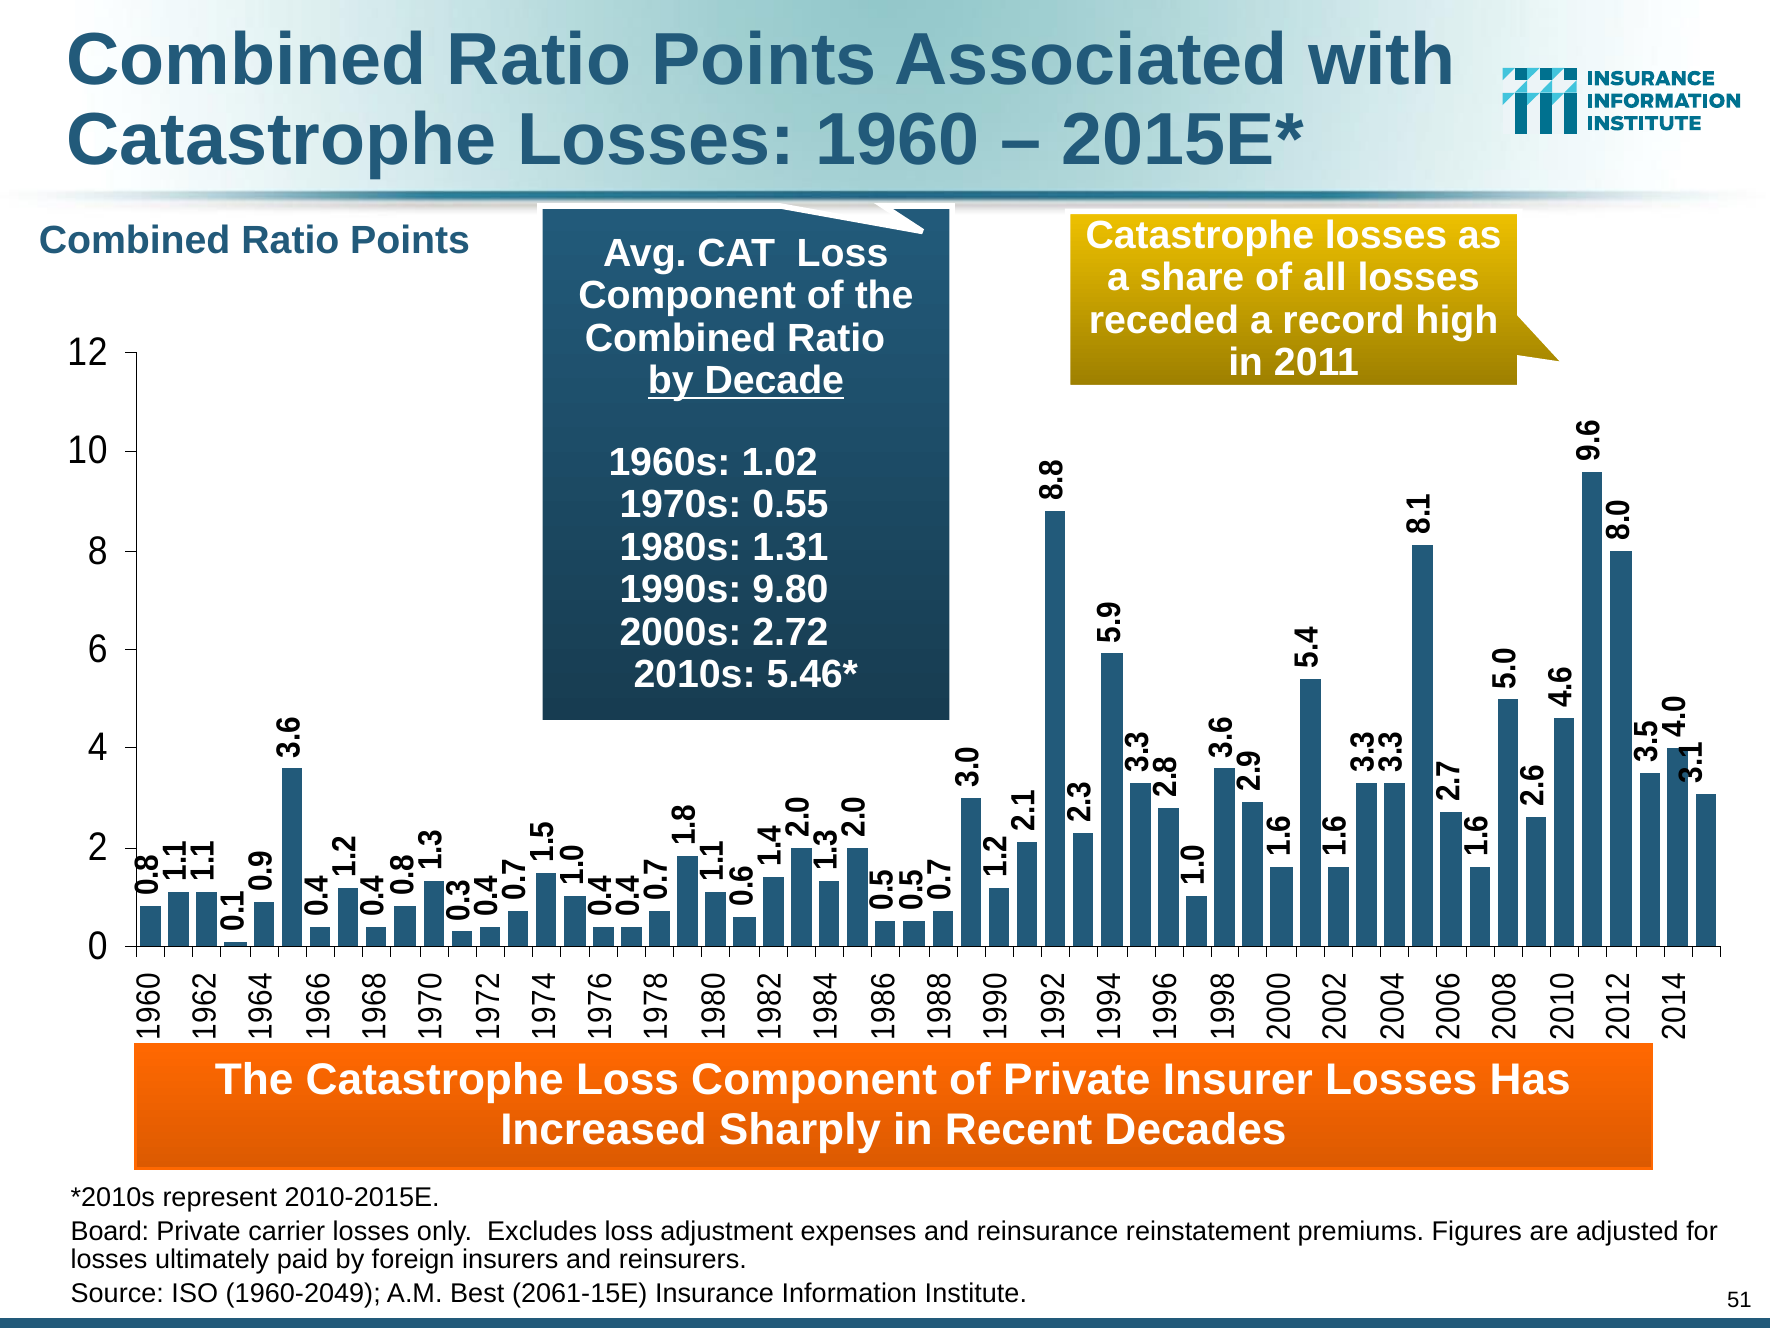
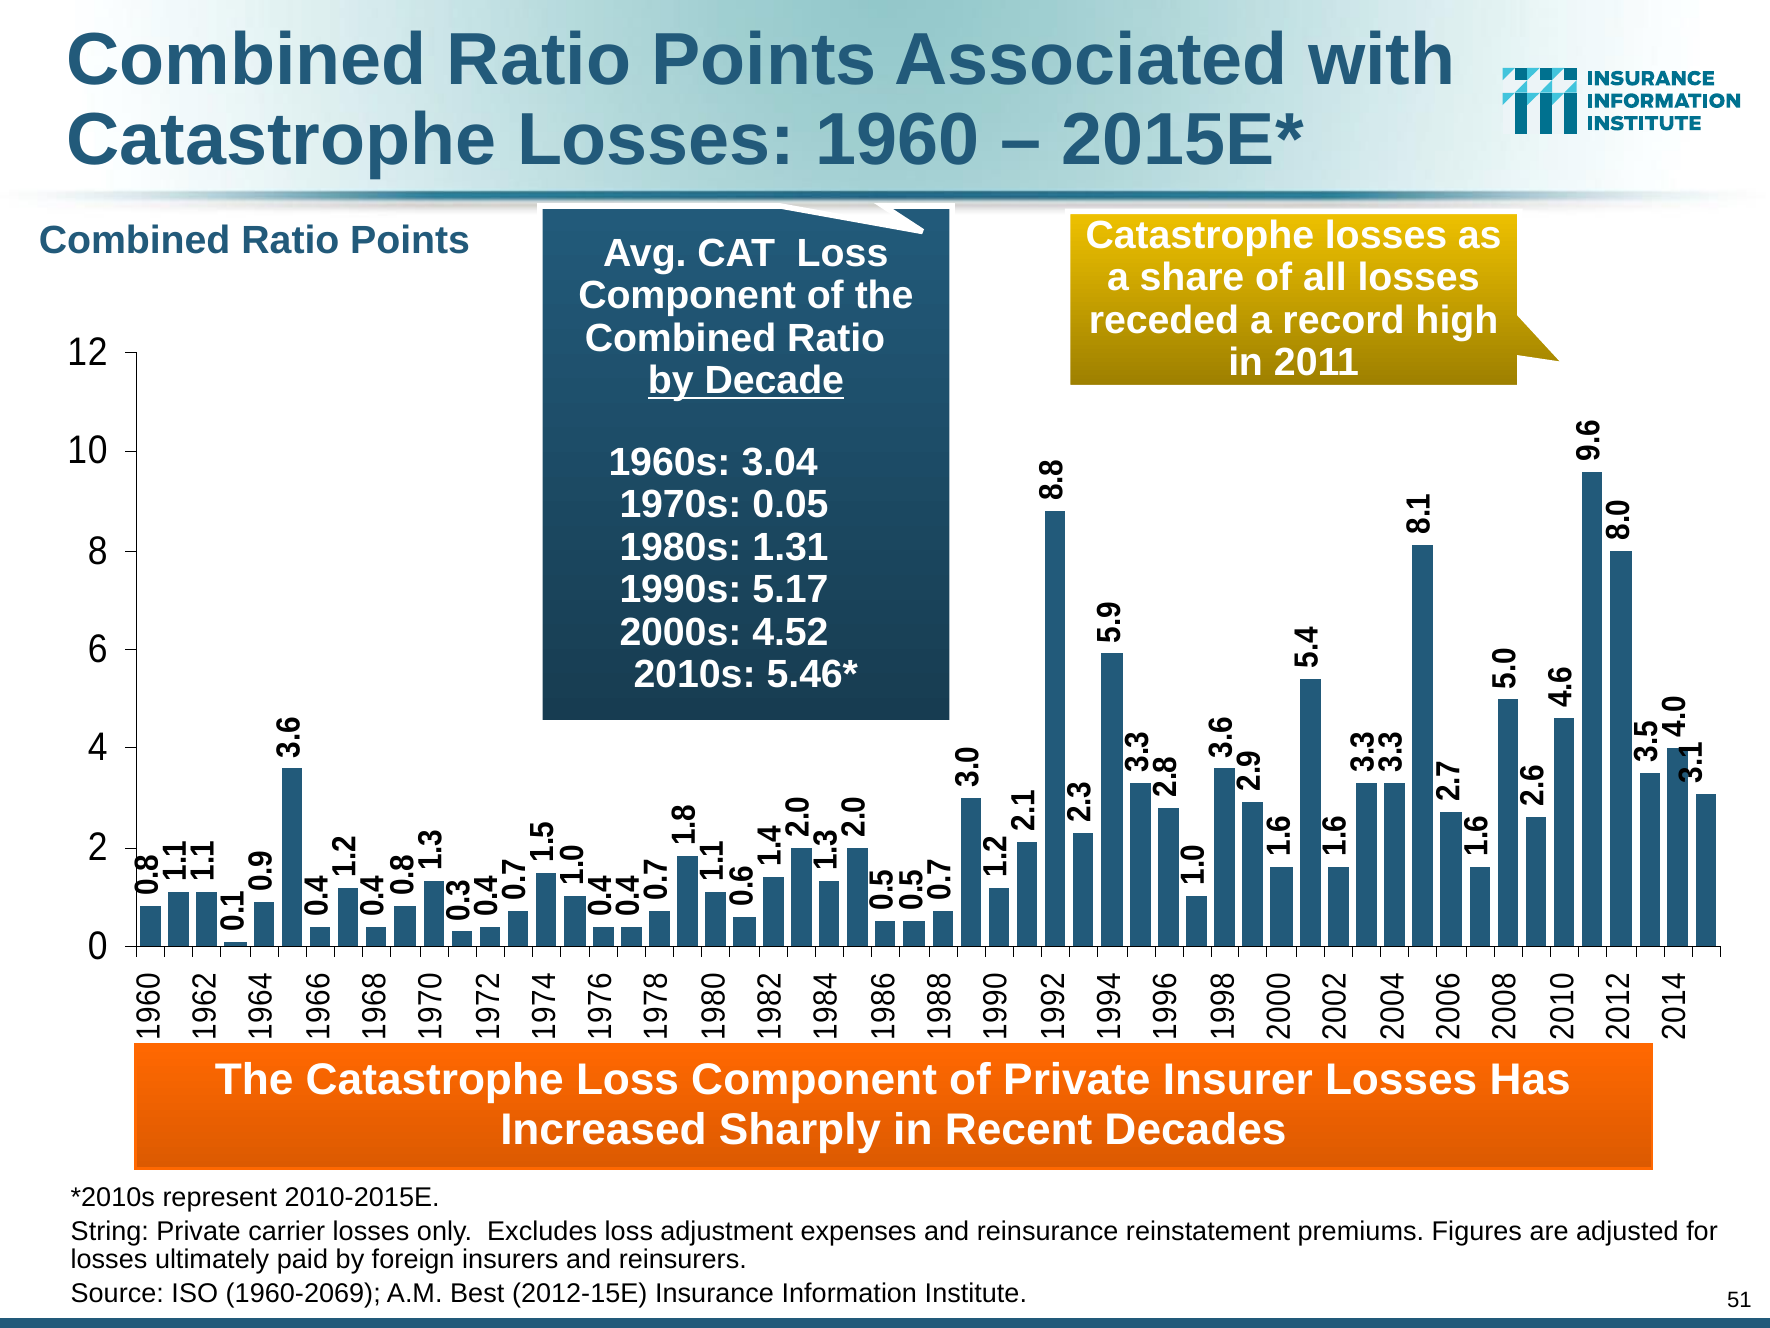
1.02: 1.02 -> 3.04
0.55: 0.55 -> 0.05
9.80: 9.80 -> 5.17
2.72: 2.72 -> 4.52
Board: Board -> String
1960-2049: 1960-2049 -> 1960-2069
2061-15E: 2061-15E -> 2012-15E
